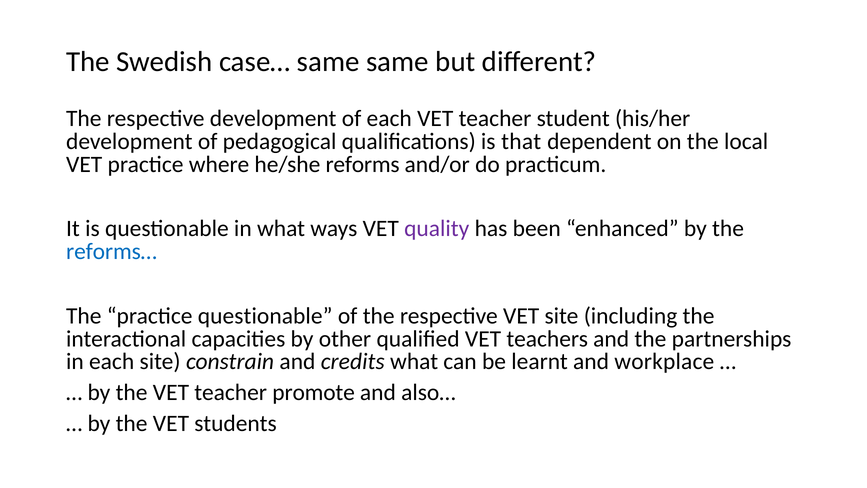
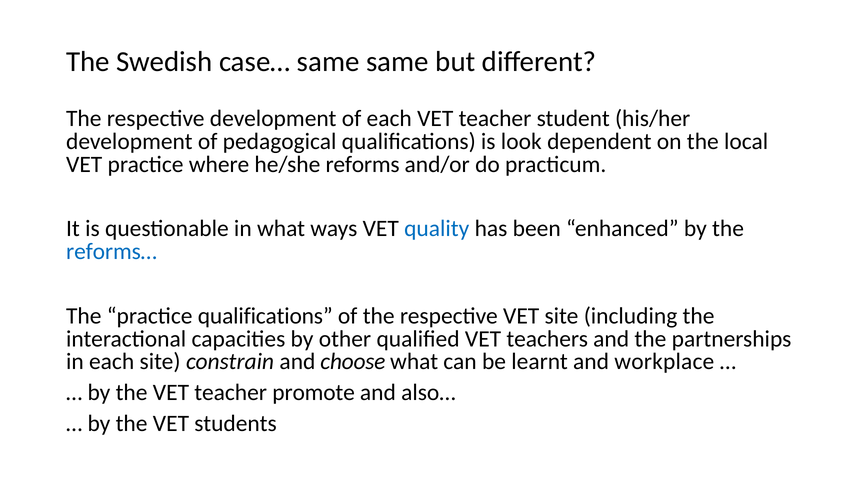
that: that -> look
quality colour: purple -> blue
practice questionable: questionable -> qualifications
credits: credits -> choose
